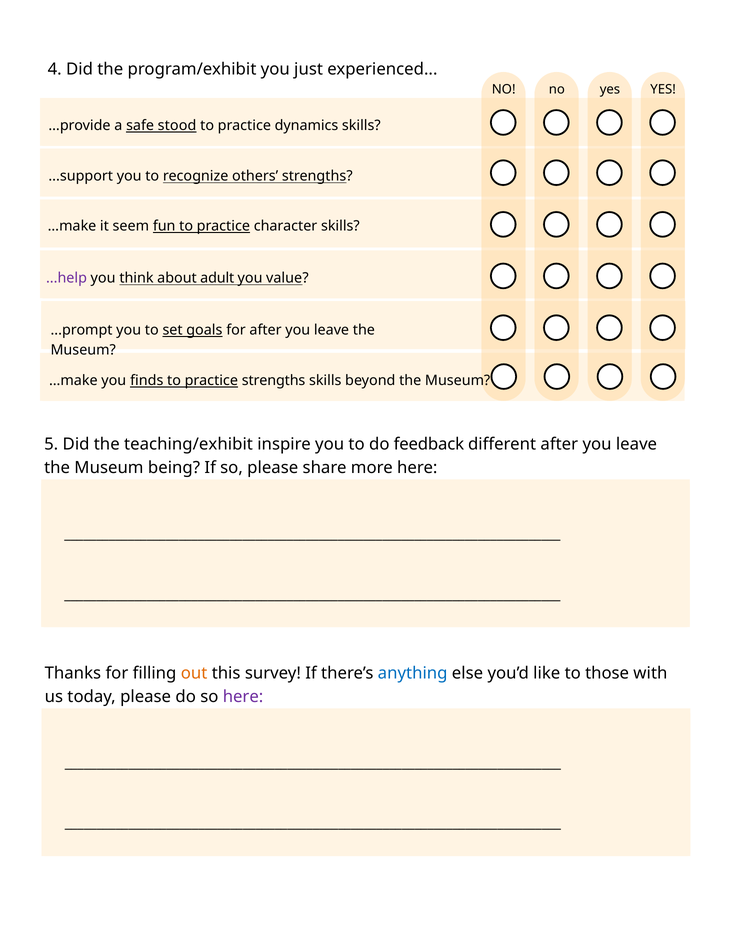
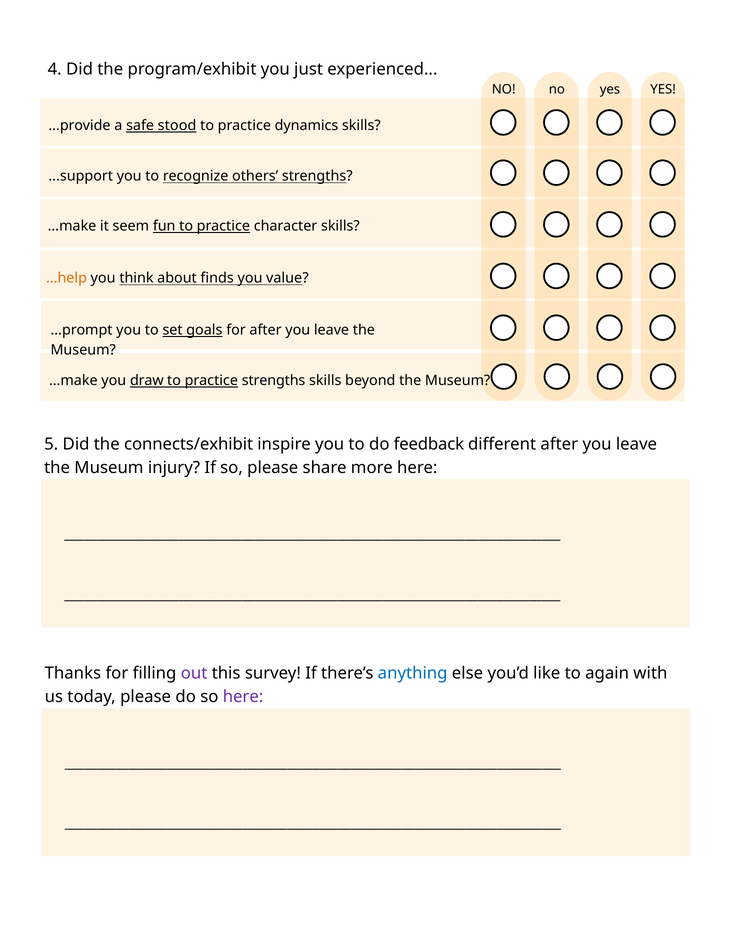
...help colour: purple -> orange
adult: adult -> finds
finds: finds -> draw
teaching/exhibit: teaching/exhibit -> connects/exhibit
being: being -> injury
out colour: orange -> purple
those: those -> again
